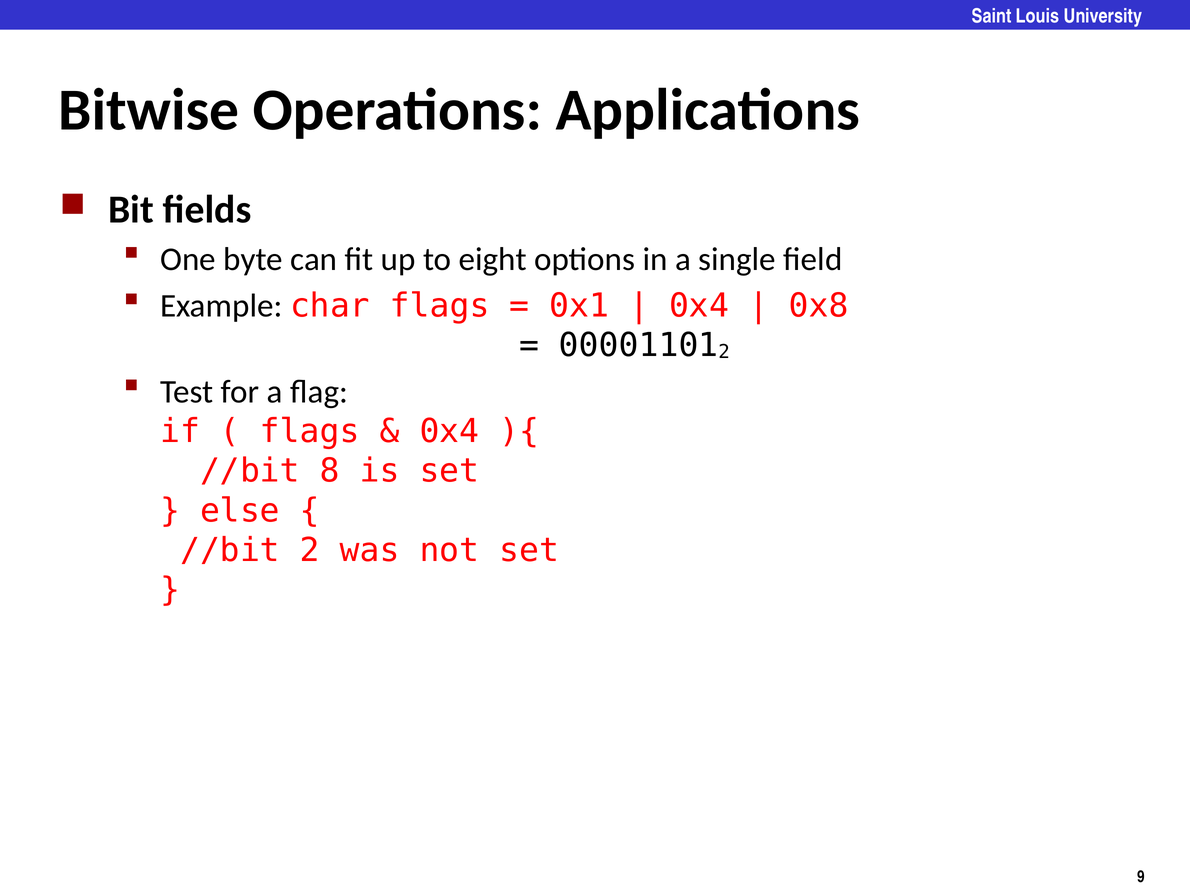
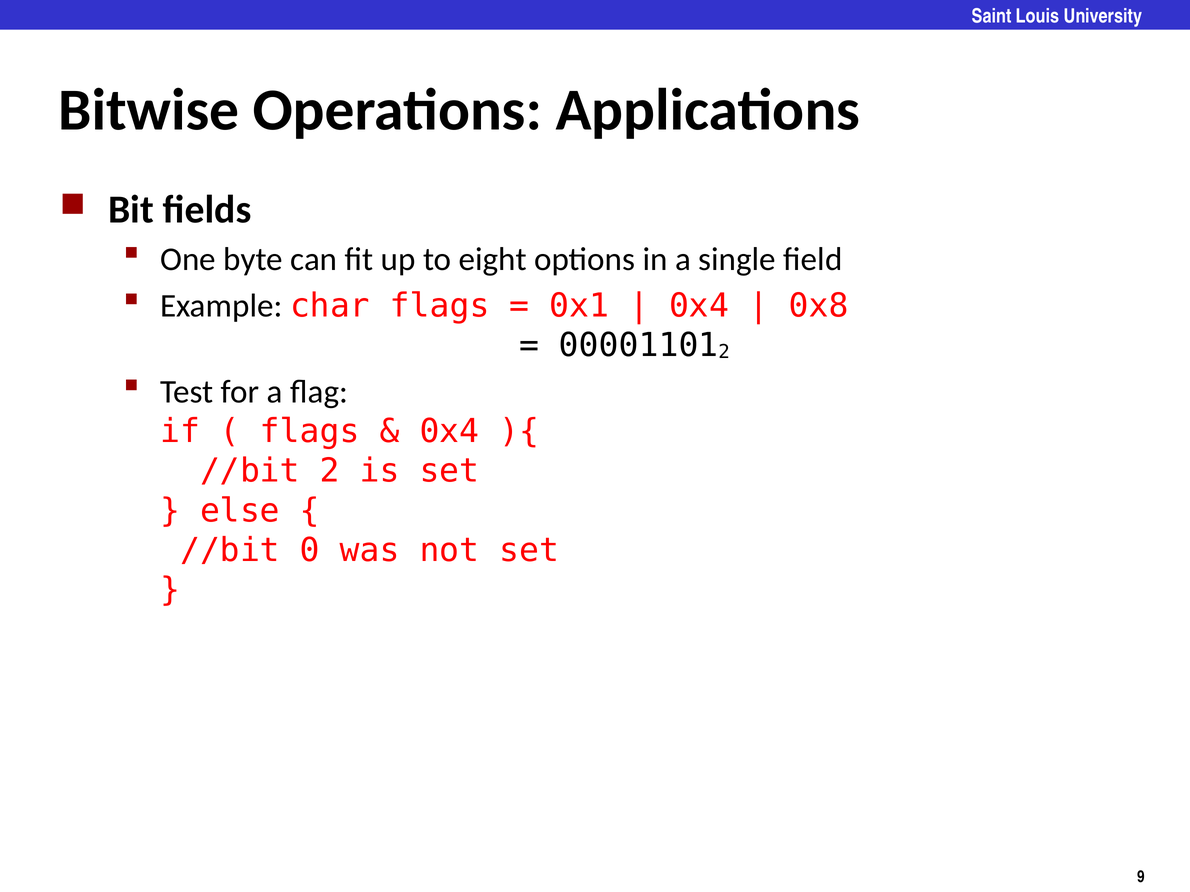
//bit 8: 8 -> 2
//bit 2: 2 -> 0
